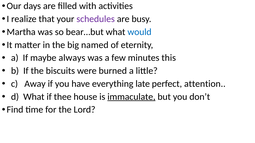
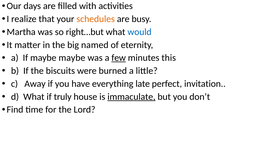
schedules colour: purple -> orange
bear…but: bear…but -> right…but
maybe always: always -> maybe
few underline: none -> present
attention: attention -> invitation
thee: thee -> truly
